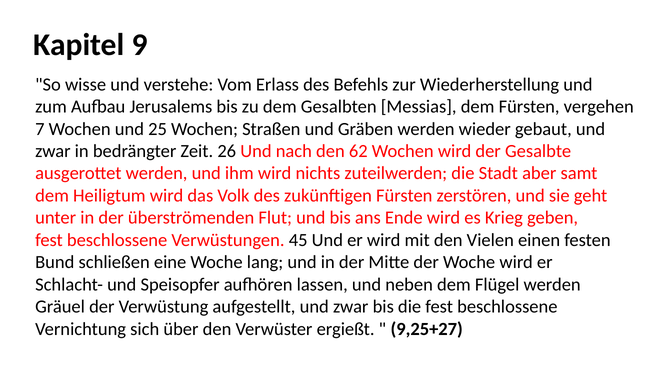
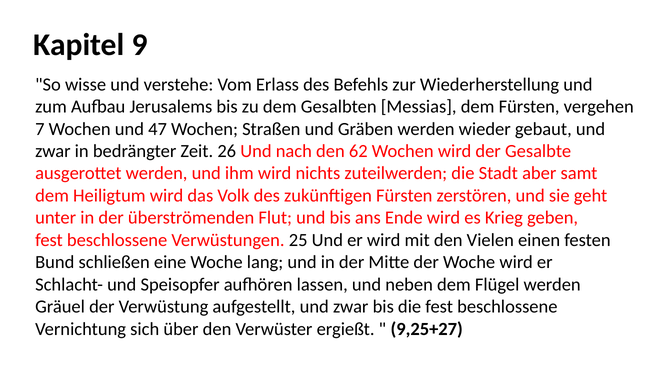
25: 25 -> 47
45: 45 -> 25
